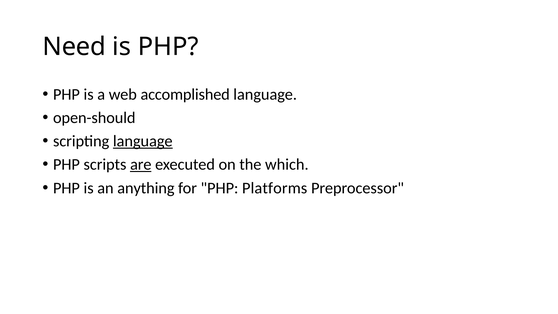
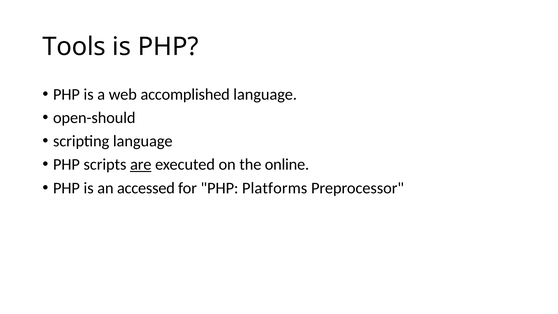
Need: Need -> Tools
language at (143, 141) underline: present -> none
which: which -> online
anything: anything -> accessed
